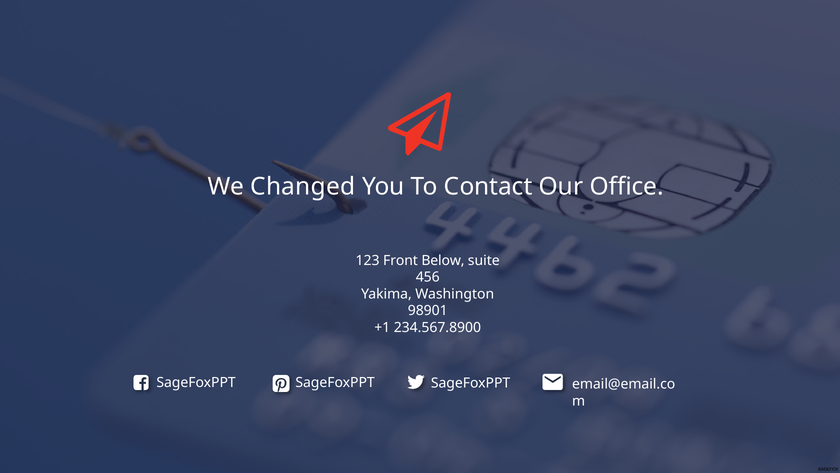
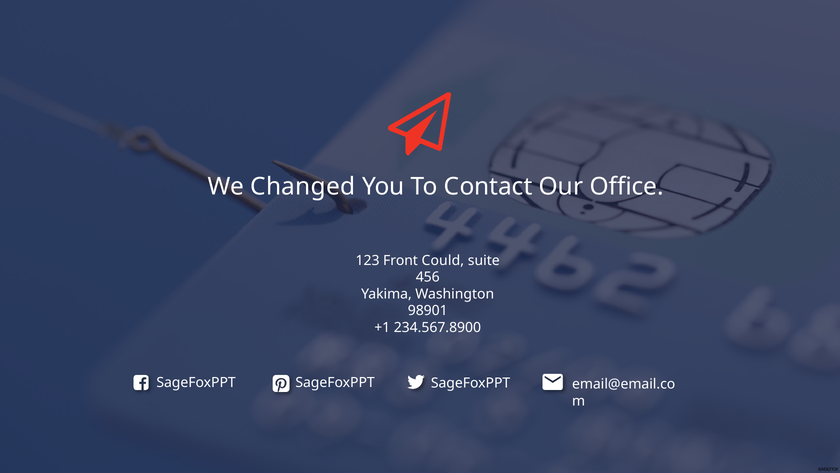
Below: Below -> Could
